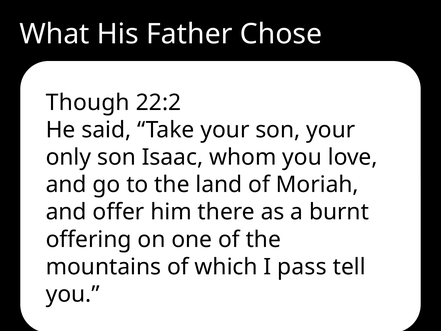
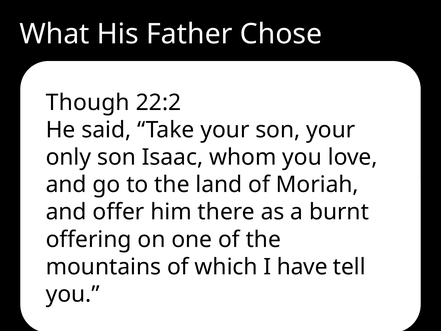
pass: pass -> have
